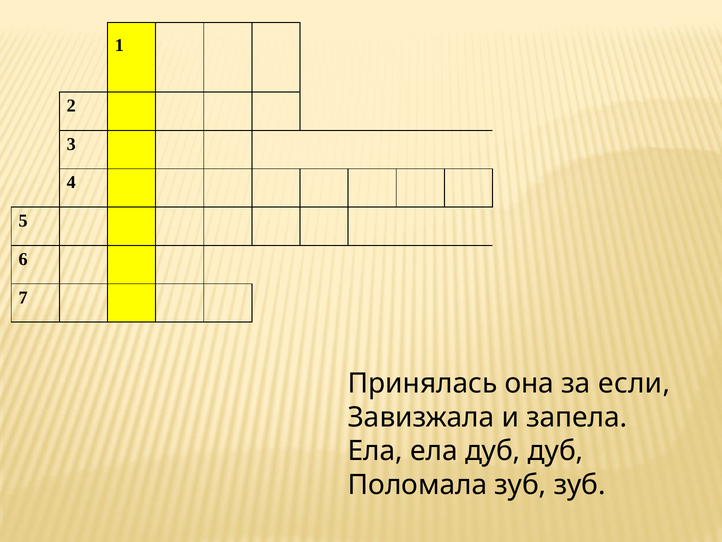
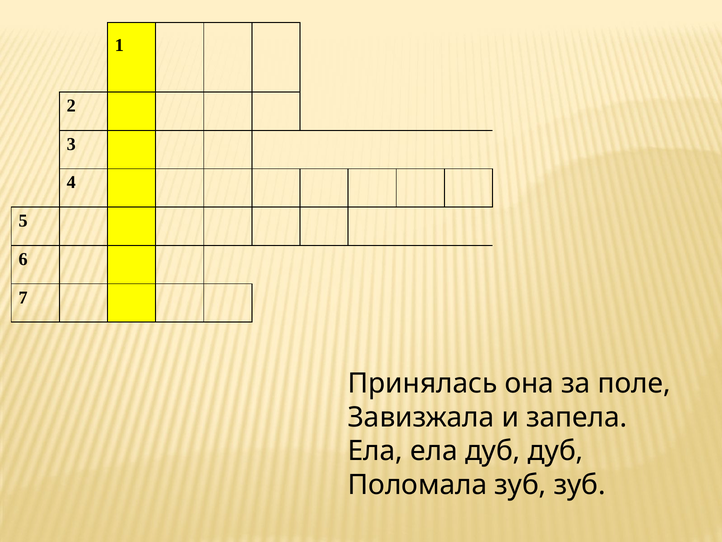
если: если -> поле
